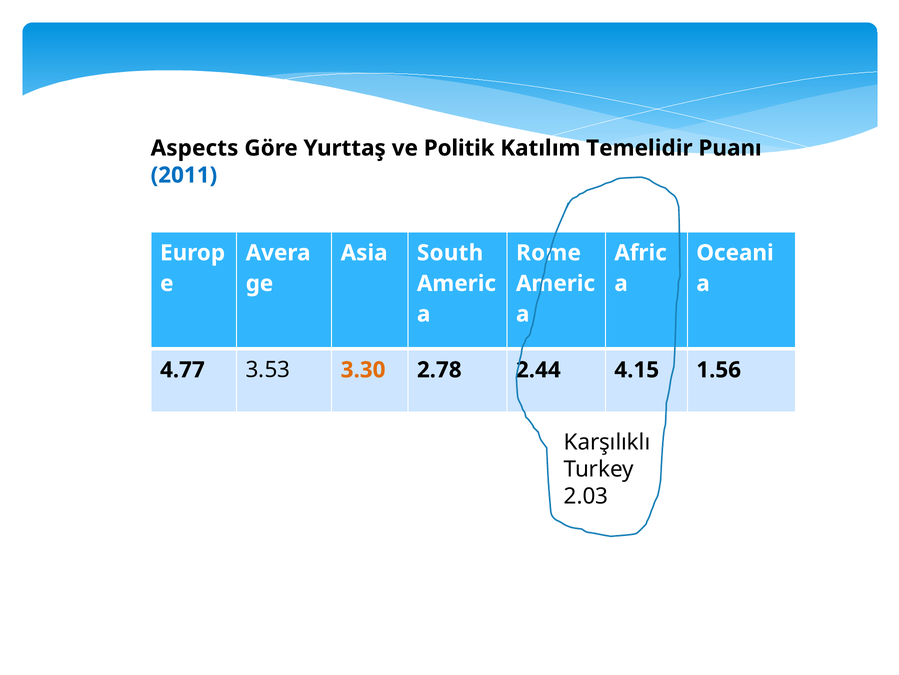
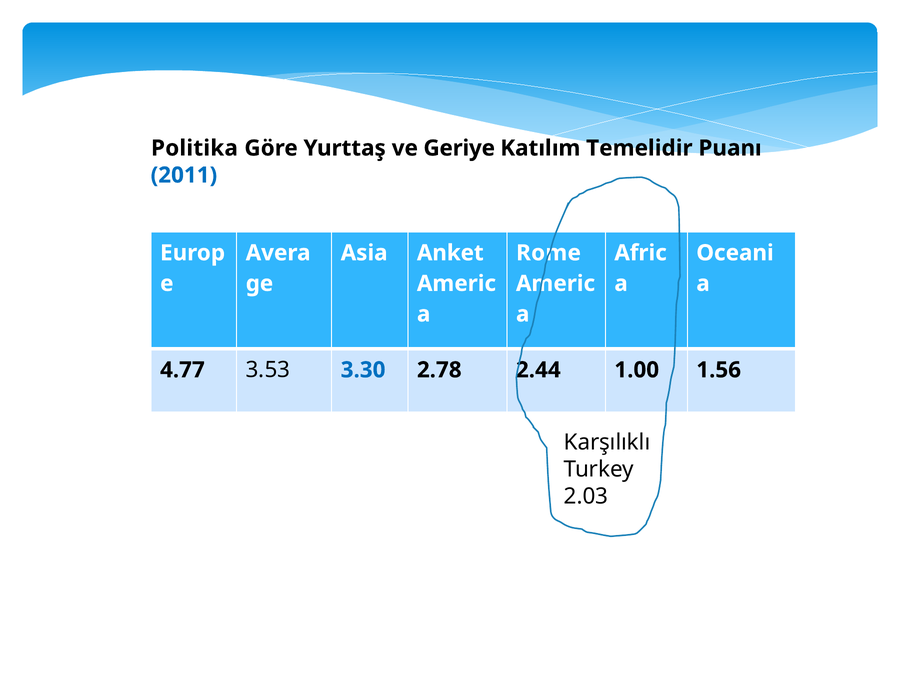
Aspects: Aspects -> Politika
Politik: Politik -> Geriye
South: South -> Anket
3.30 colour: orange -> blue
4.15: 4.15 -> 1.00
